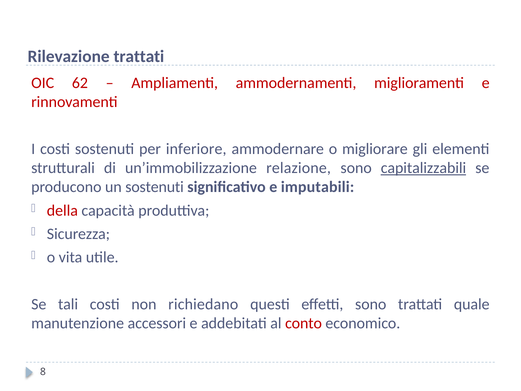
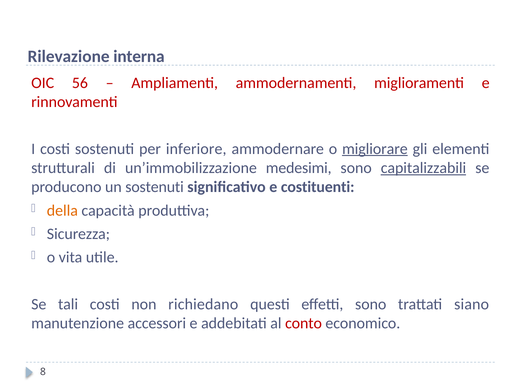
Rilevazione trattati: trattati -> interna
62: 62 -> 56
migliorare underline: none -> present
relazione: relazione -> medesimi
imputabili: imputabili -> costituenti
della colour: red -> orange
quale: quale -> siano
